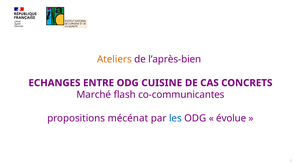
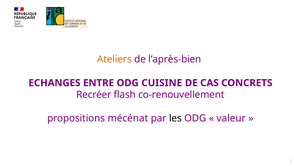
Marché: Marché -> Recréer
co-communicantes: co-communicantes -> co-renouvellement
les colour: blue -> black
évolue: évolue -> valeur
